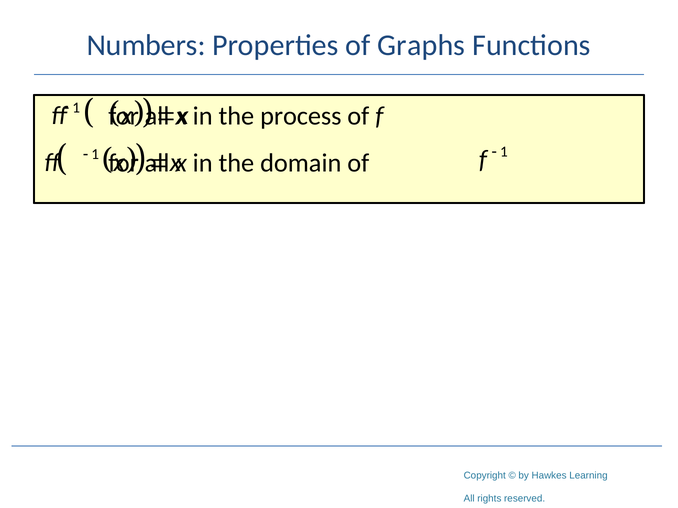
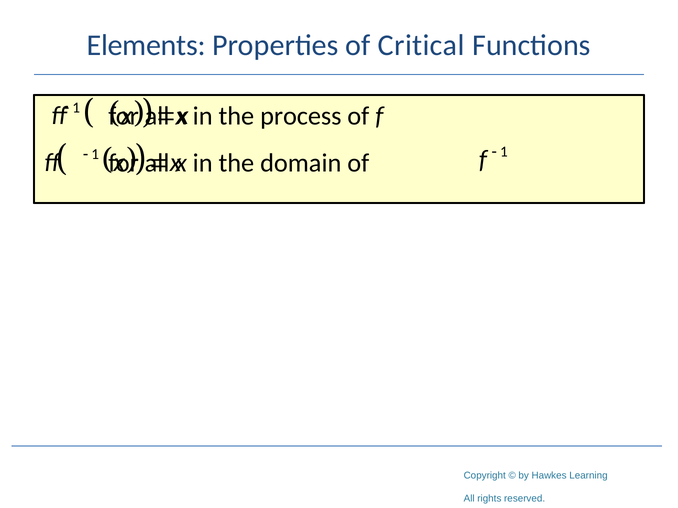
Numbers: Numbers -> Elements
Graphs: Graphs -> Critical
